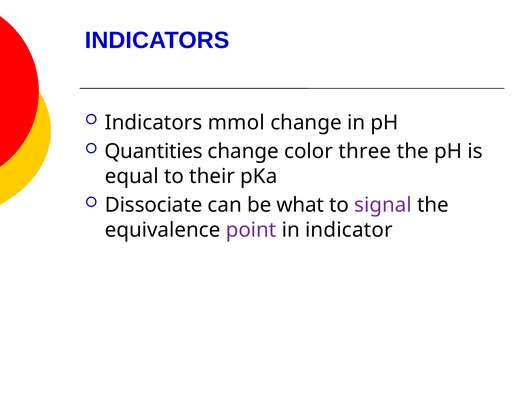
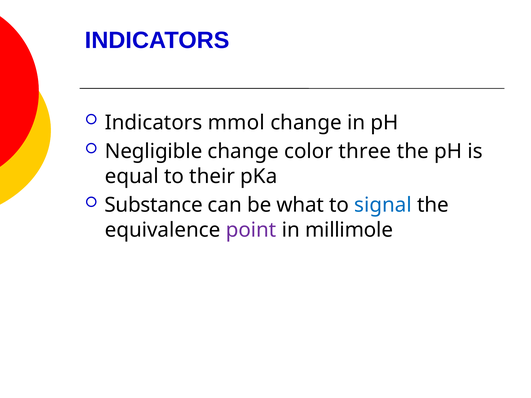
Quantities: Quantities -> Negligible
Dissociate: Dissociate -> Substance
signal colour: purple -> blue
indicator: indicator -> millimole
